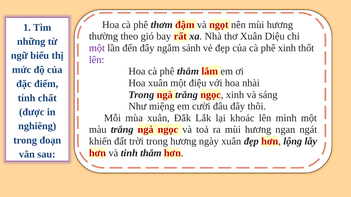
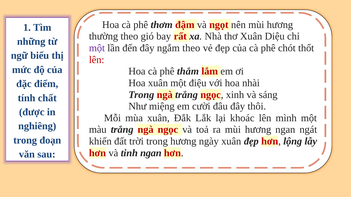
ngắm sánh: sánh -> theo
phê xinh: xinh -> chót
lên at (97, 60) colour: purple -> red
tinh thắm: thắm -> ngan
